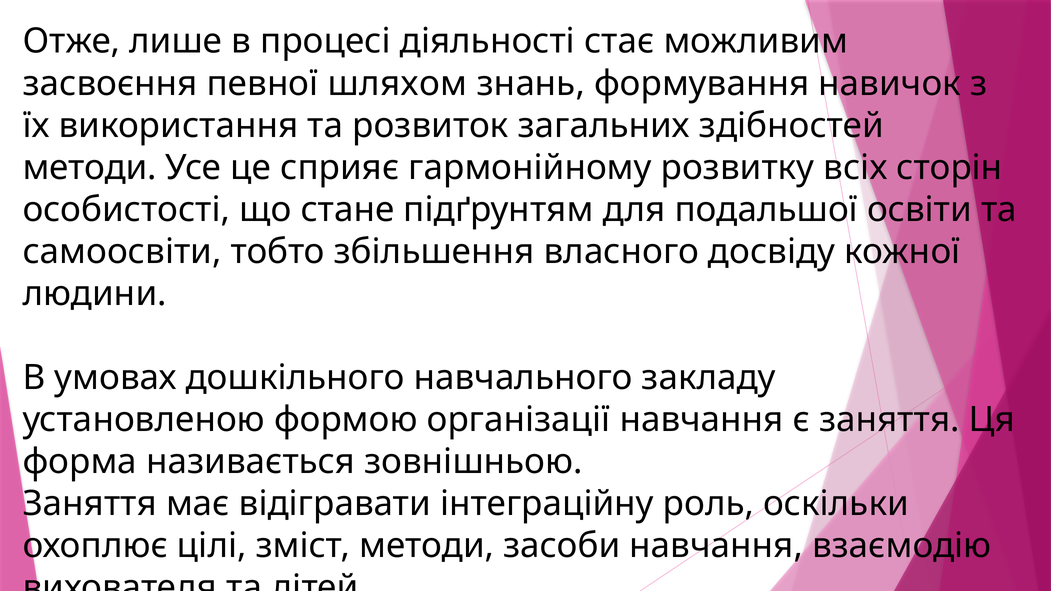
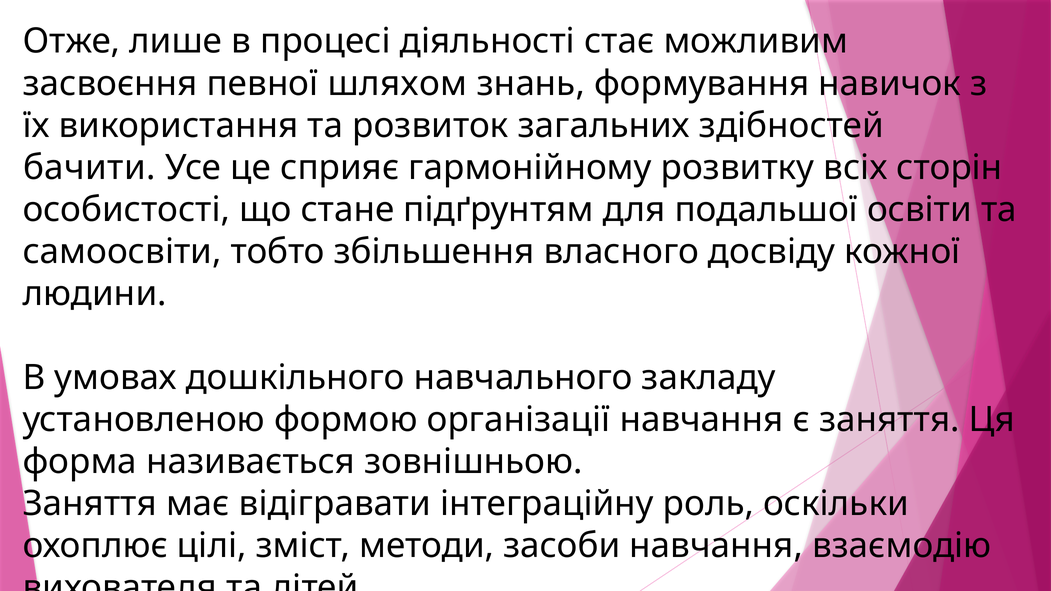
методи at (90, 168): методи -> бачити
